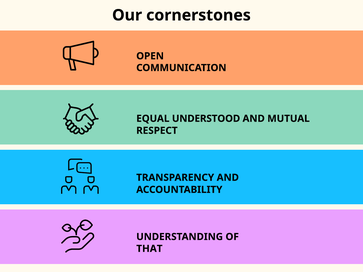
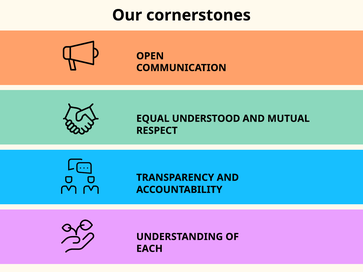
THAT: THAT -> EACH
